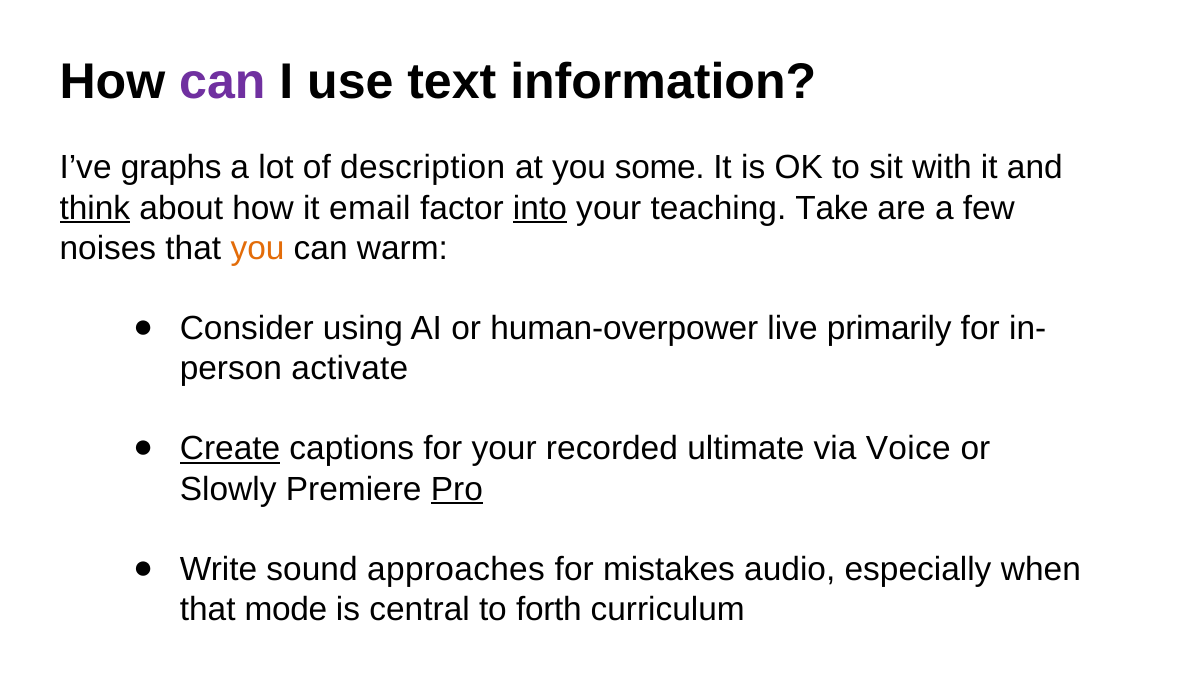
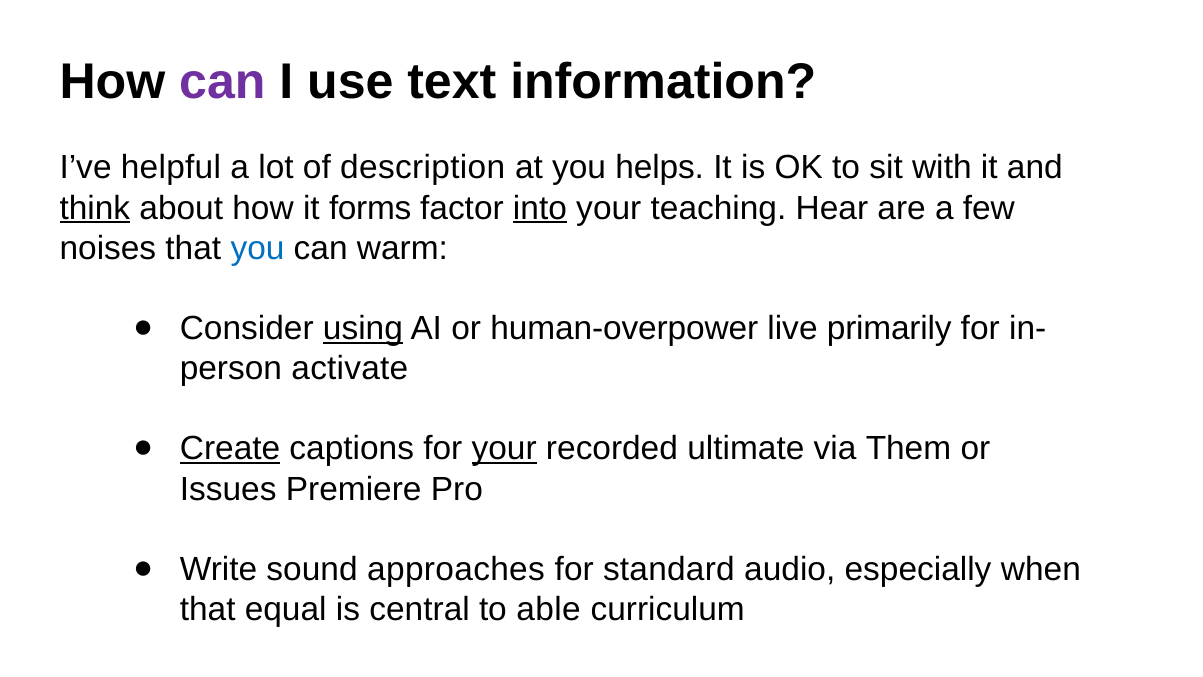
graphs: graphs -> helpful
some: some -> helps
email: email -> forms
Take: Take -> Hear
you at (257, 248) colour: orange -> blue
using underline: none -> present
your at (504, 449) underline: none -> present
Voice: Voice -> Them
Slowly: Slowly -> Issues
Pro underline: present -> none
mistakes: mistakes -> standard
mode: mode -> equal
forth: forth -> able
